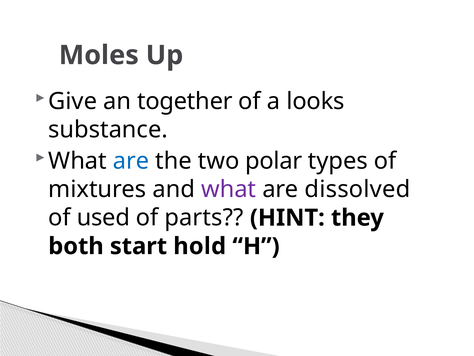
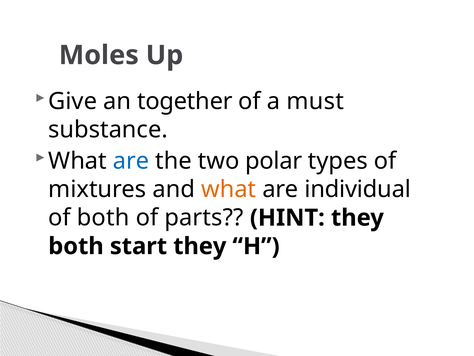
looks: looks -> must
what at (229, 189) colour: purple -> orange
dissolved: dissolved -> individual
of used: used -> both
start hold: hold -> they
